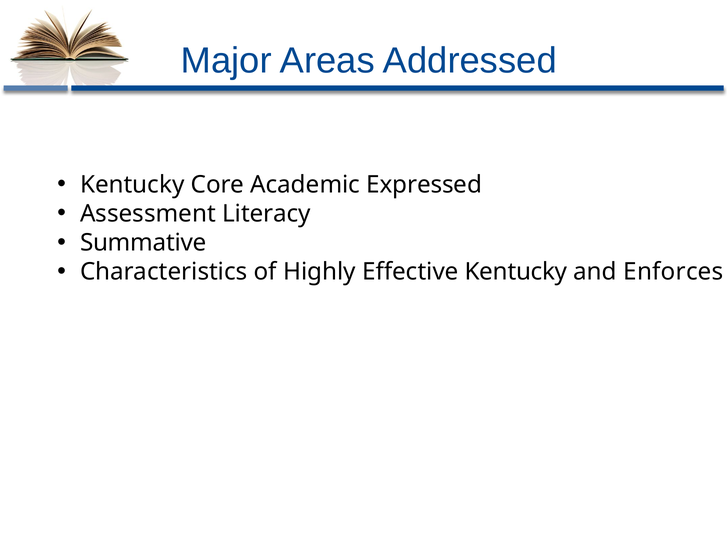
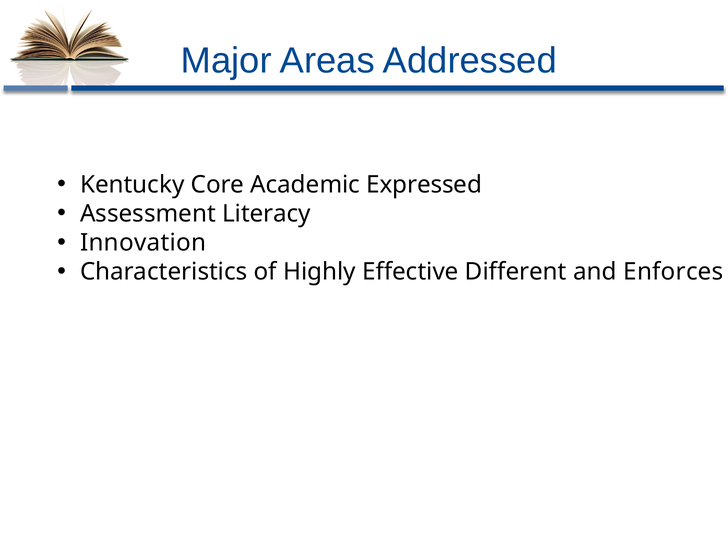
Summative: Summative -> Innovation
Effective Kentucky: Kentucky -> Different
